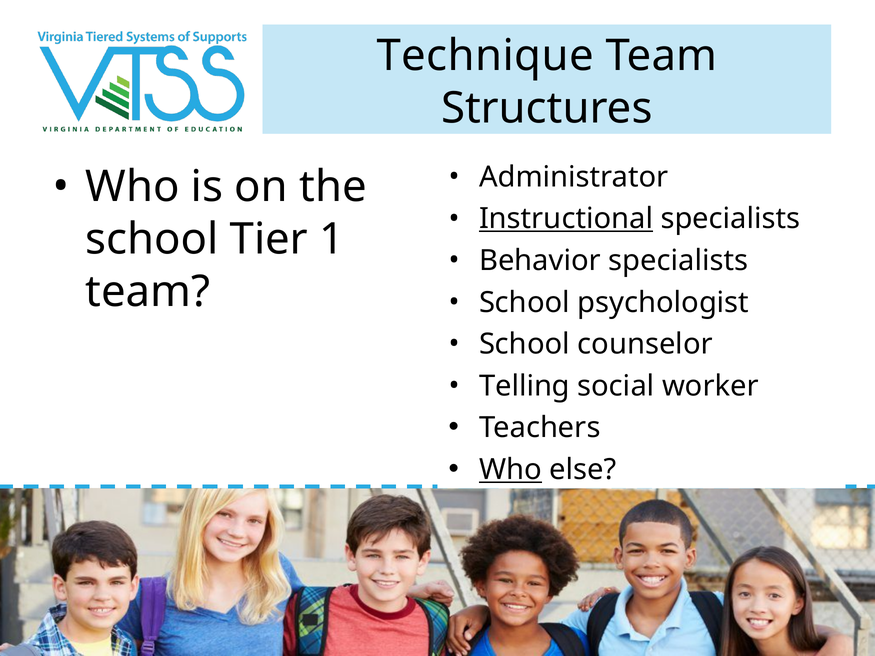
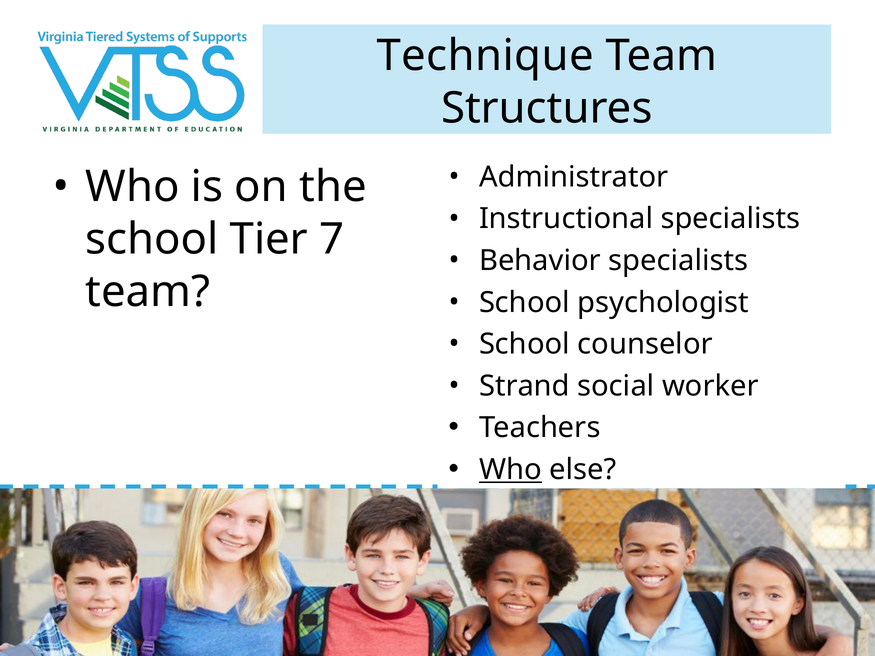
Instructional underline: present -> none
1: 1 -> 7
Telling: Telling -> Strand
